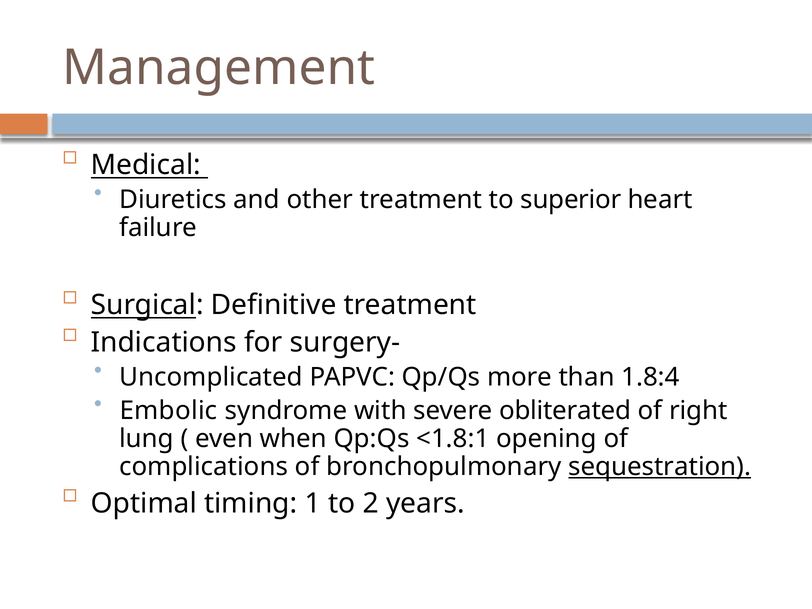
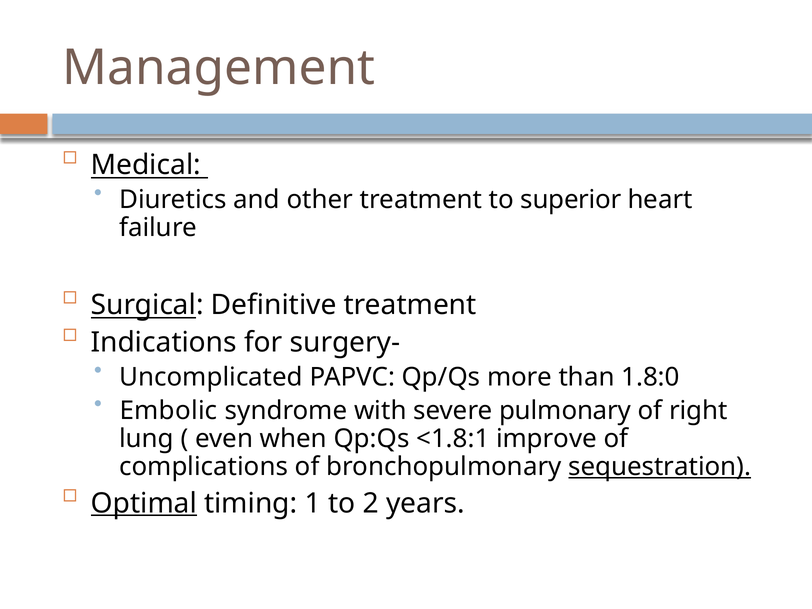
1.8:4: 1.8:4 -> 1.8:0
obliterated: obliterated -> pulmonary
opening: opening -> improve
Optimal underline: none -> present
